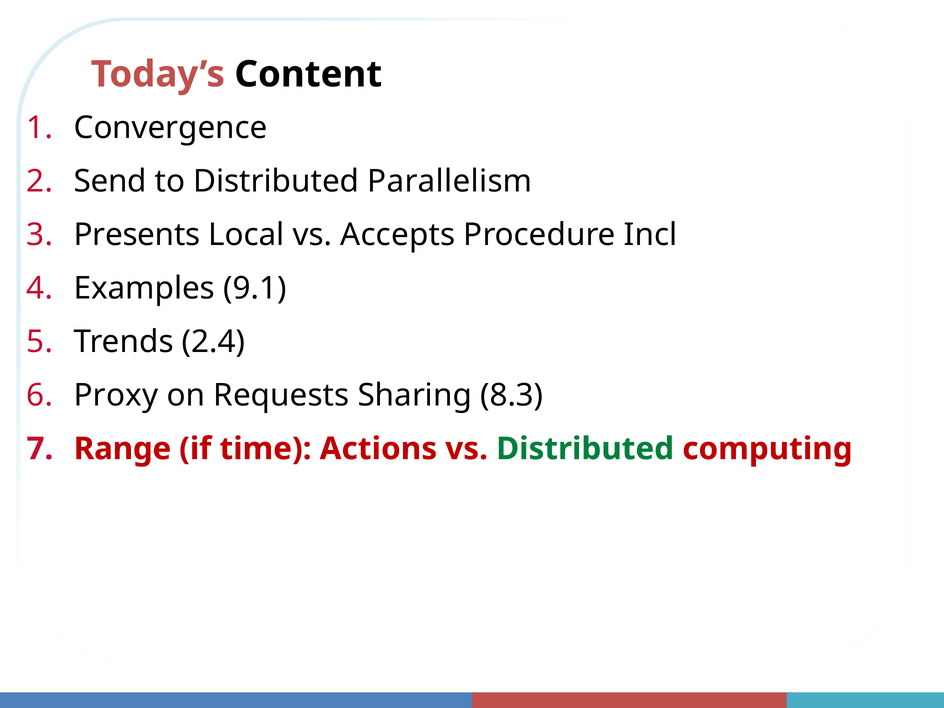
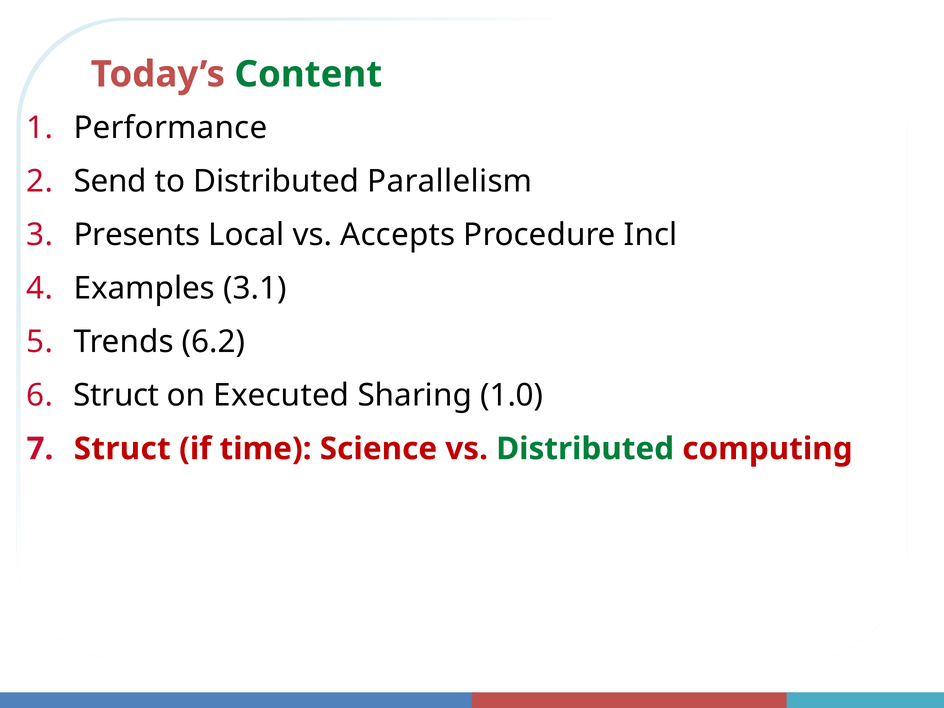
Content colour: black -> green
Convergence: Convergence -> Performance
9.1: 9.1 -> 3.1
2.4: 2.4 -> 6.2
Proxy at (116, 395): Proxy -> Struct
Requests: Requests -> Executed
8.3: 8.3 -> 1.0
Range at (122, 449): Range -> Struct
Actions: Actions -> Science
